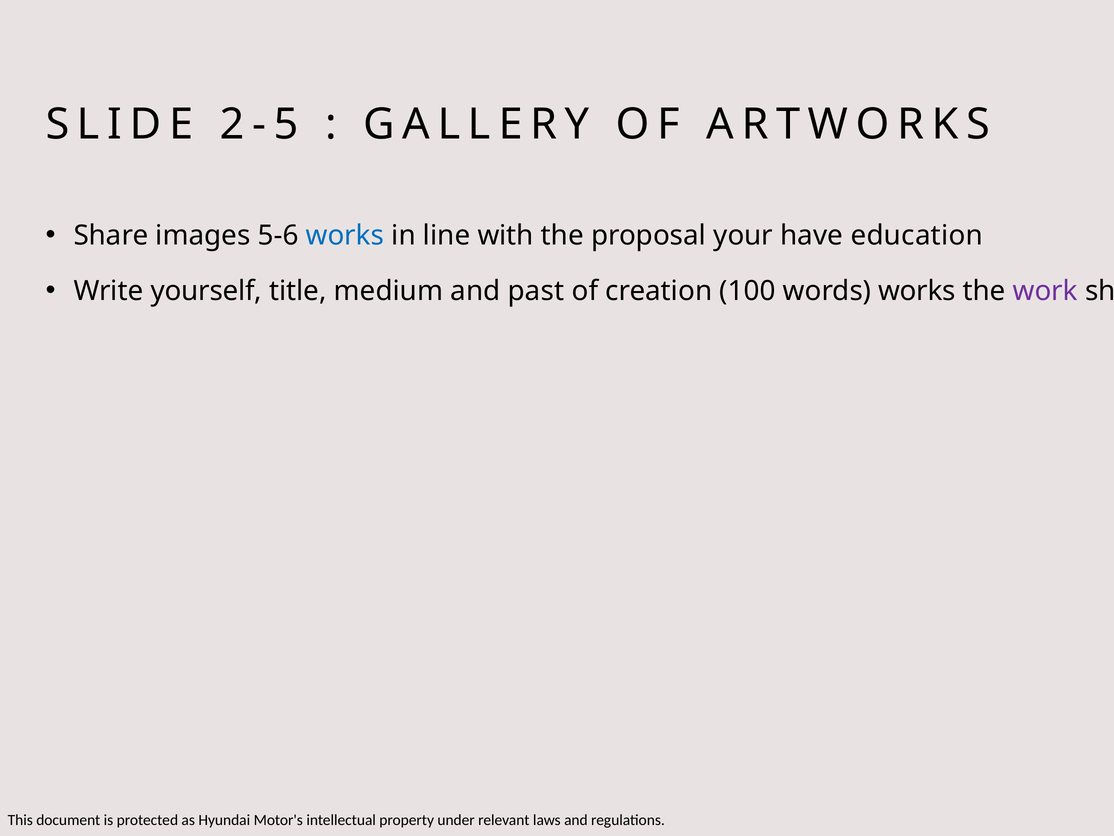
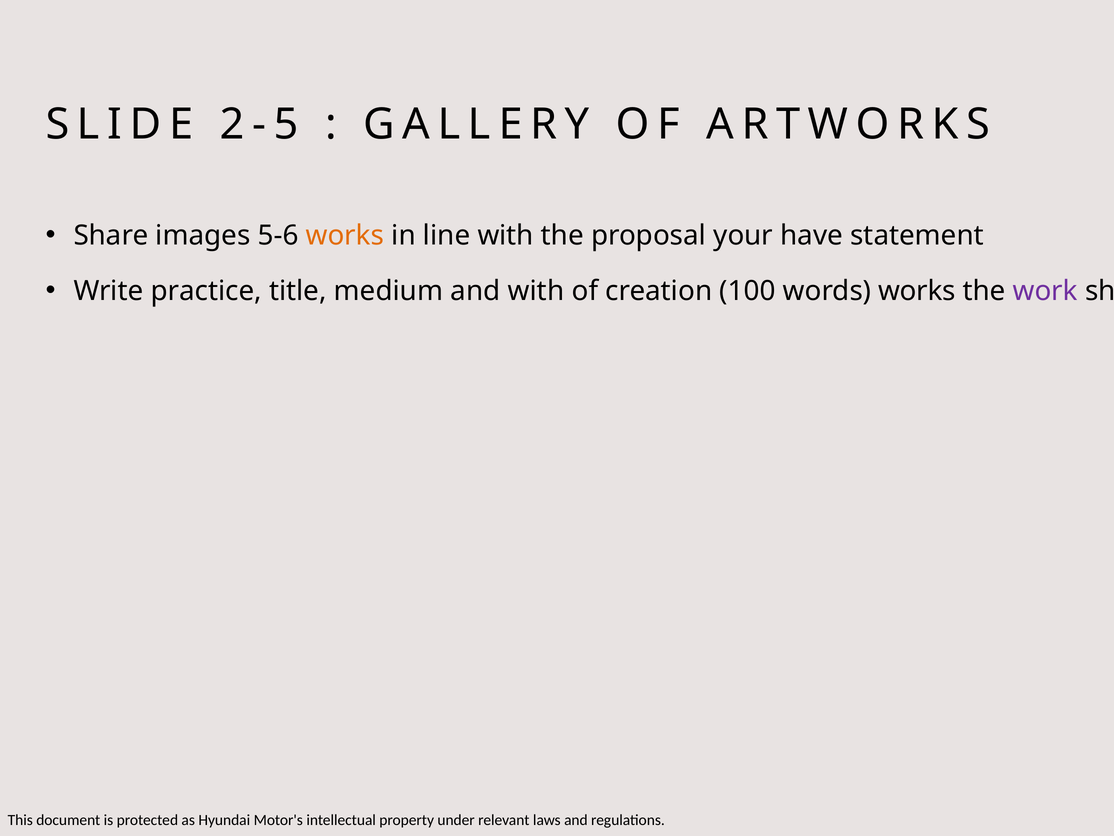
works at (345, 235) colour: blue -> orange
education: education -> statement
yourself: yourself -> practice
and past: past -> with
